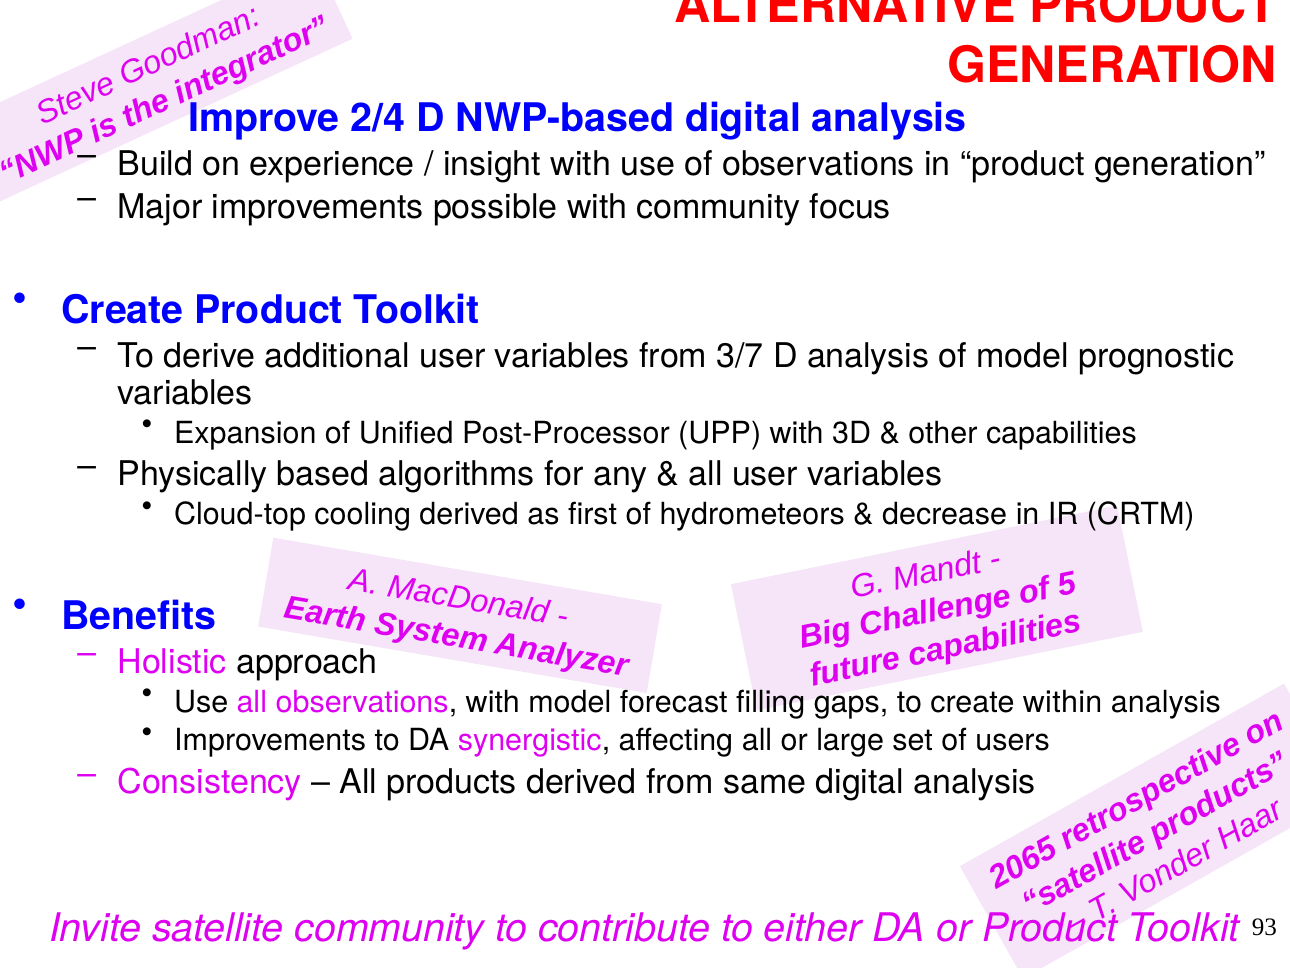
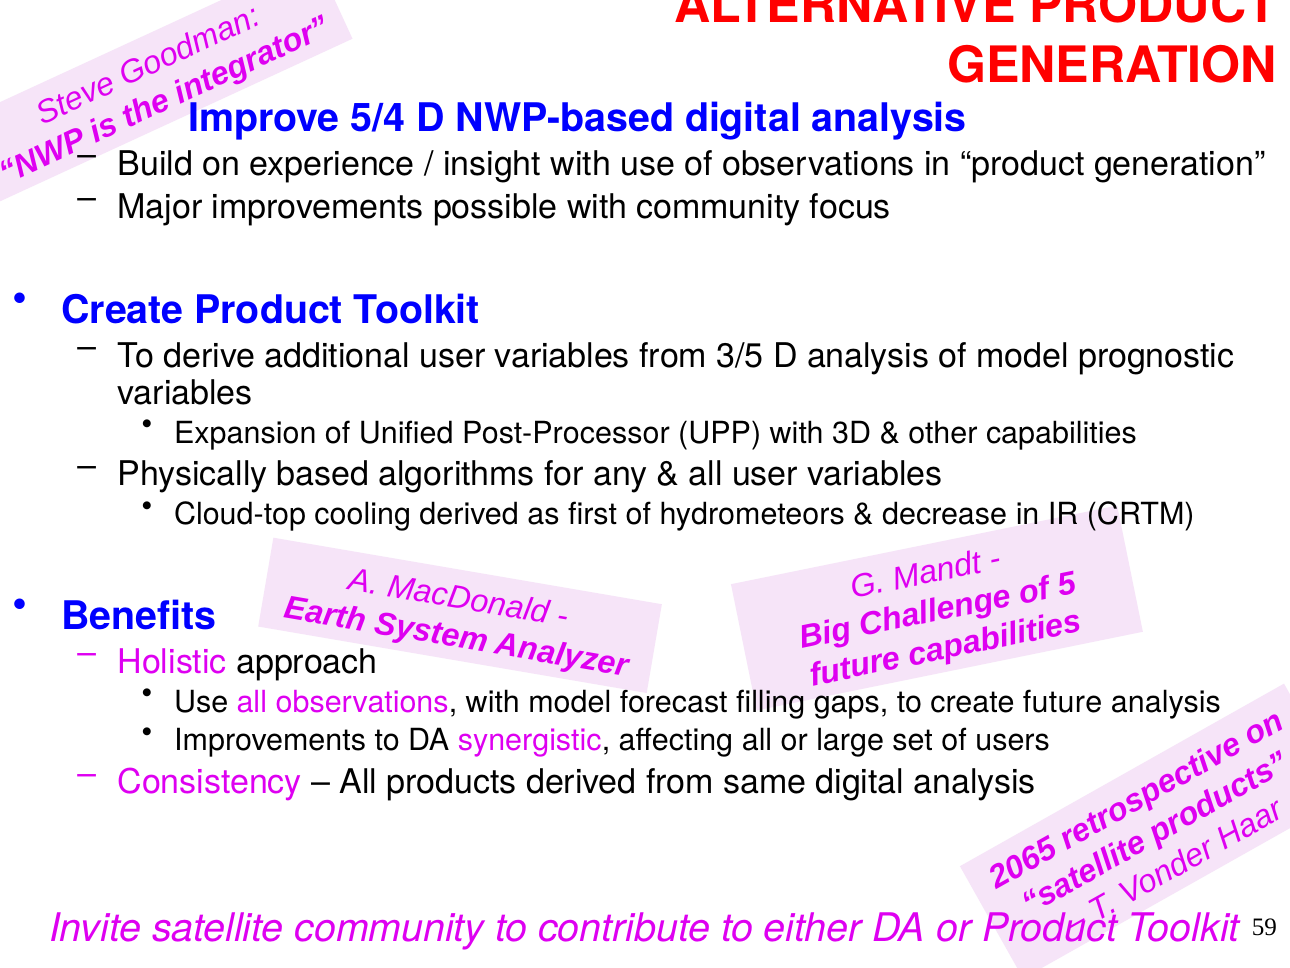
2/4: 2/4 -> 5/4
3/7: 3/7 -> 3/5
within: within -> future
93: 93 -> 59
